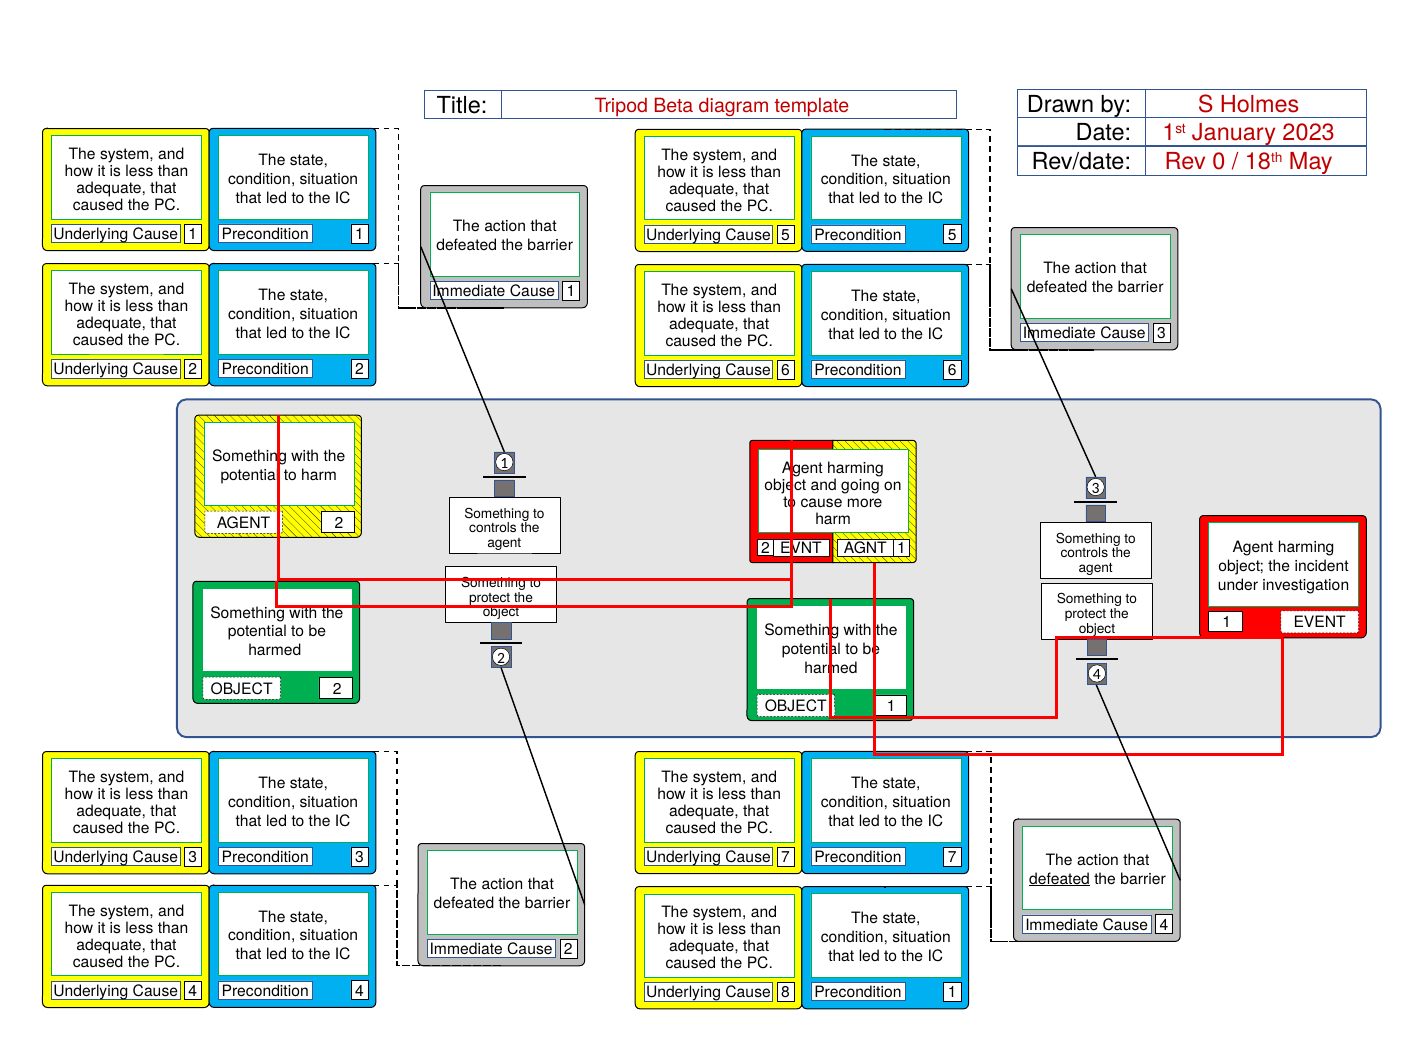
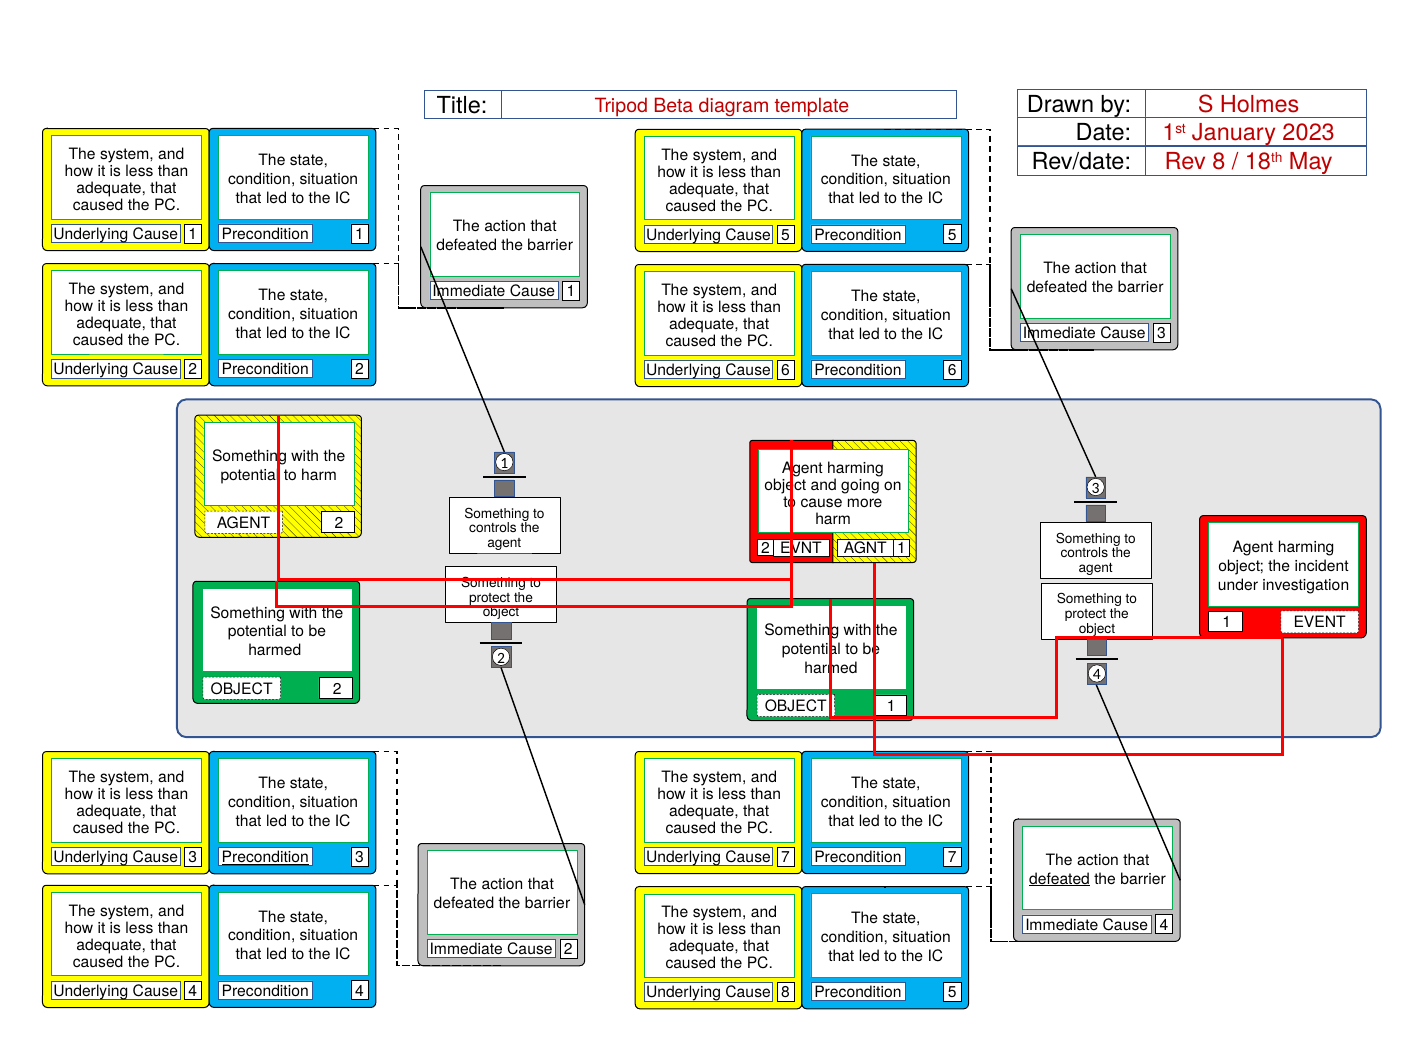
Rev 0: 0 -> 8
Precondition at (265, 858) underline: none -> present
1 at (952, 993): 1 -> 5
